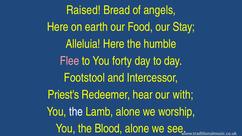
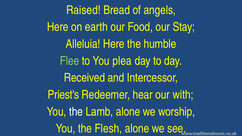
Flee colour: pink -> light green
forty: forty -> plea
Footstool: Footstool -> Received
Blood: Blood -> Flesh
